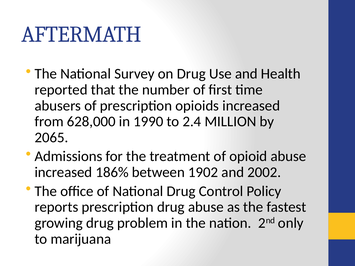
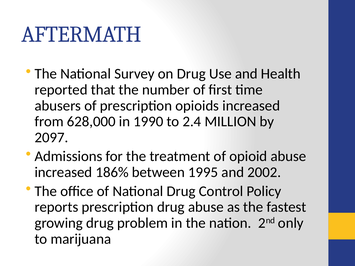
2065: 2065 -> 2097
1902: 1902 -> 1995
